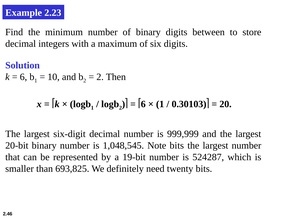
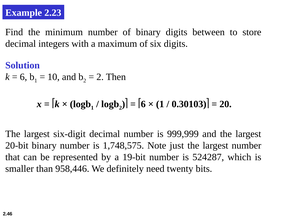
1,048,545: 1,048,545 -> 1,748,575
Note bits: bits -> just
693,825: 693,825 -> 958,446
